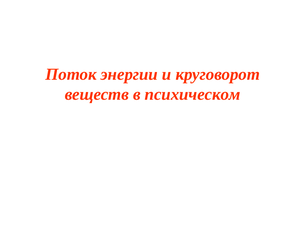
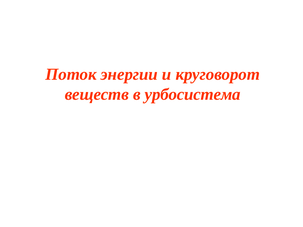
психическом: психическом -> урбосистема
